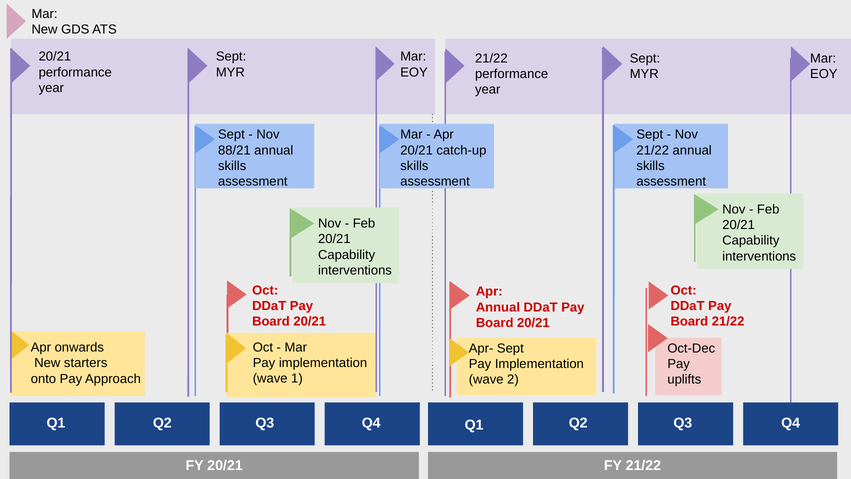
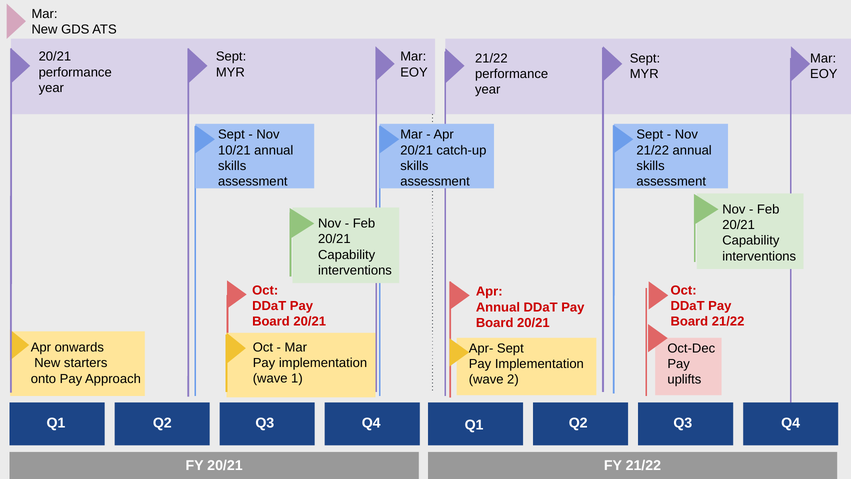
88/21: 88/21 -> 10/21
